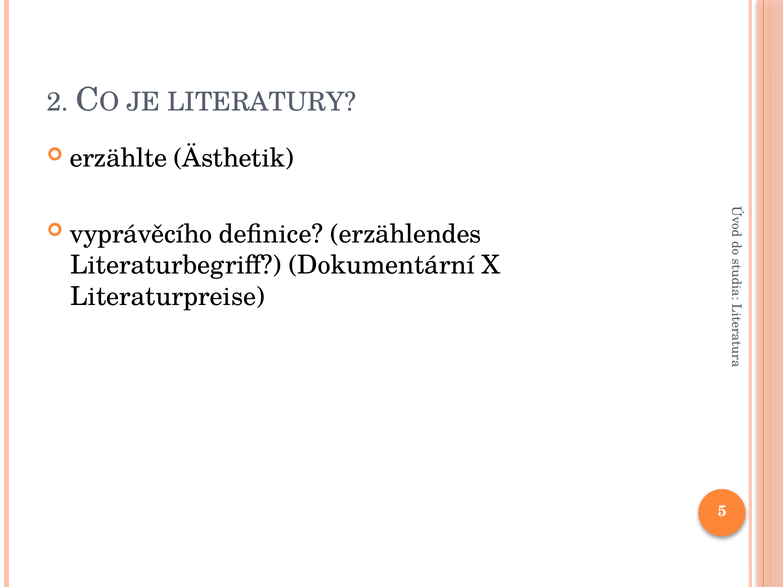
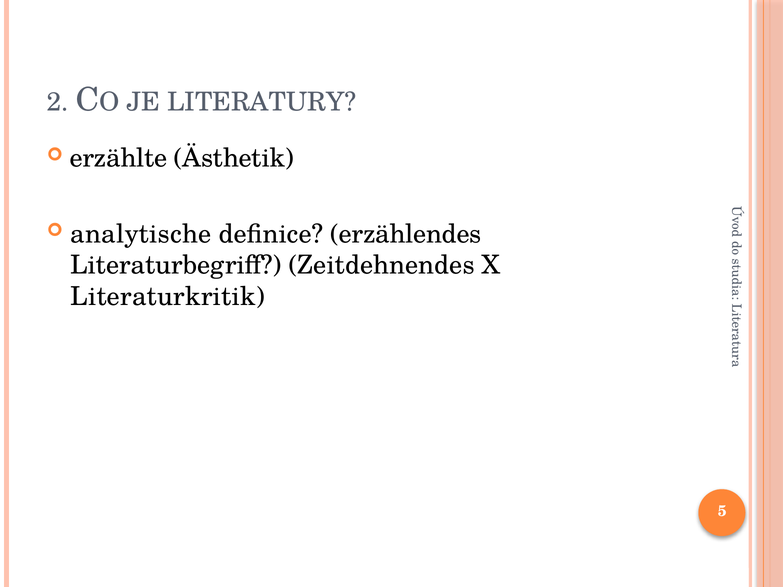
vyprávěcího: vyprávěcího -> analytische
Dokumentární: Dokumentární -> Zeitdehnendes
Literaturpreise: Literaturpreise -> Literaturkritik
